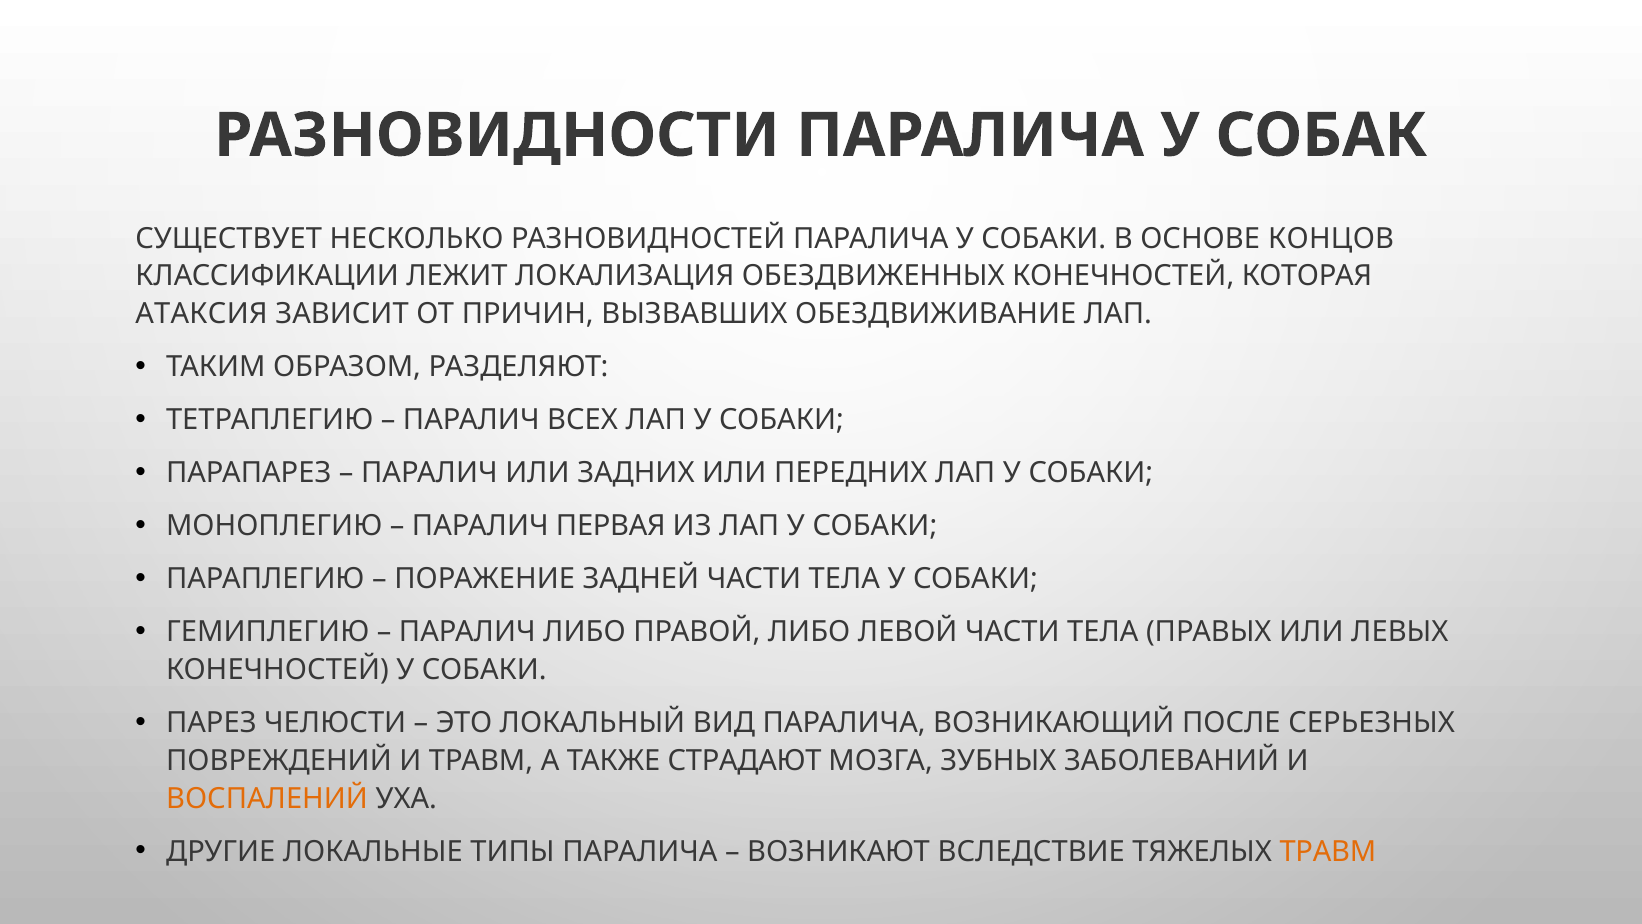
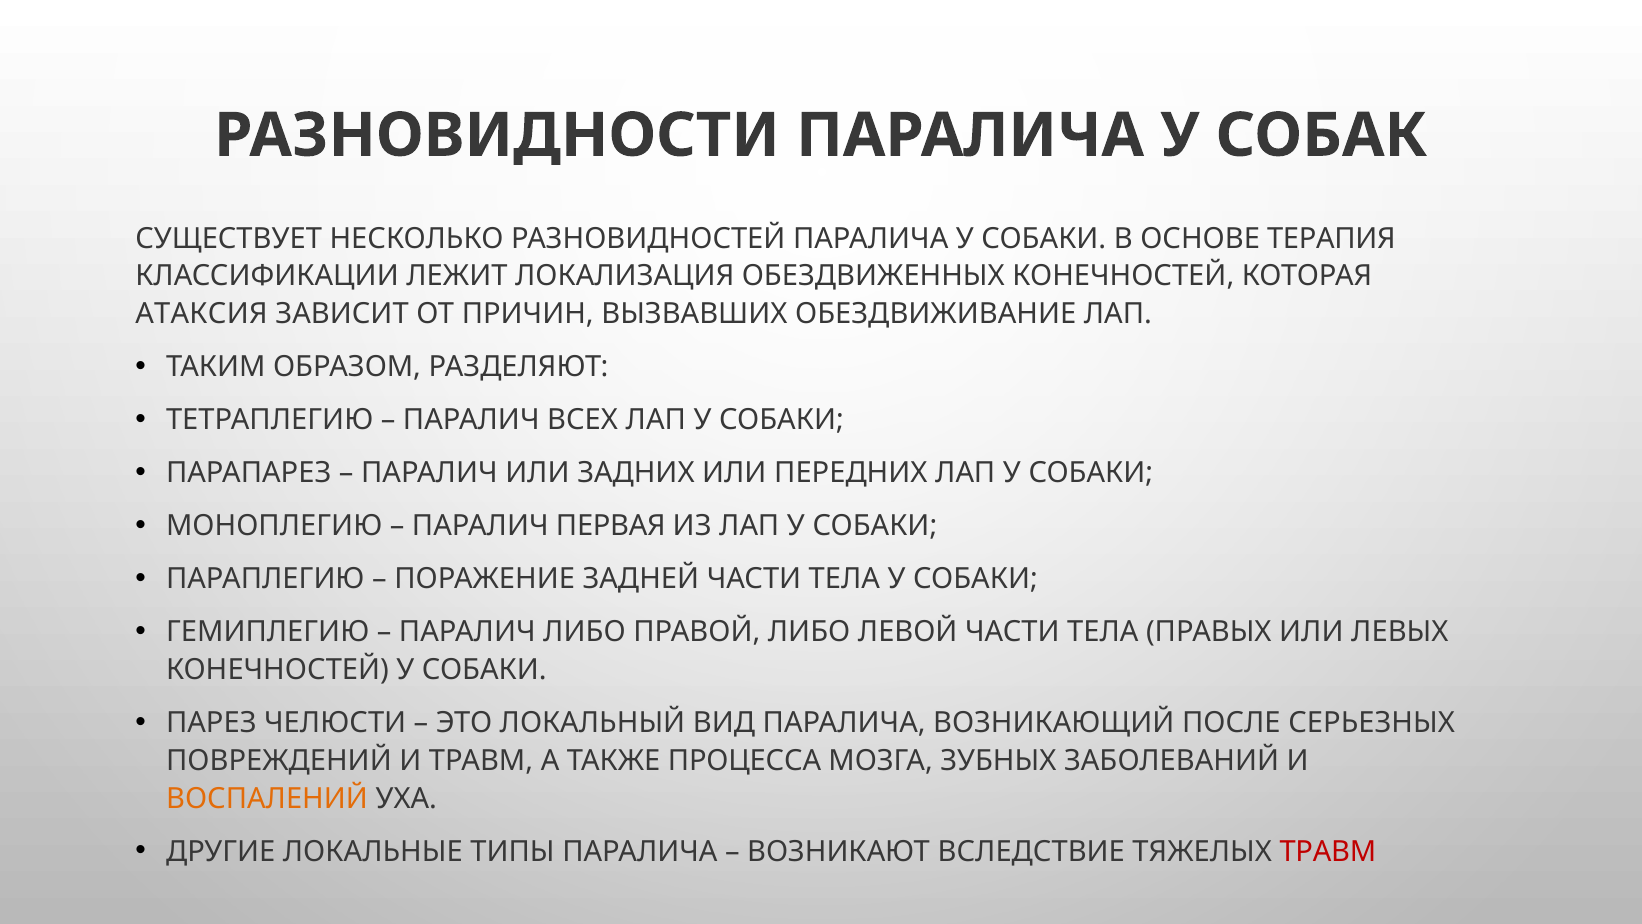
КОНЦОВ: КОНЦОВ -> ТЕРАПИЯ
СТРАДАЮТ: СТРАДАЮТ -> ПРОЦЕССА
ТРАВМ at (1328, 851) colour: orange -> red
